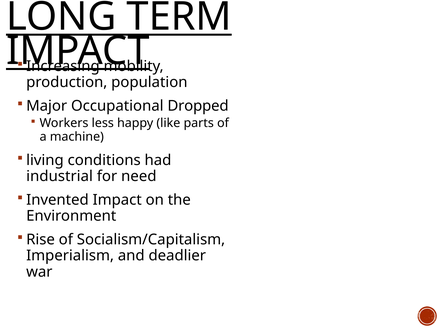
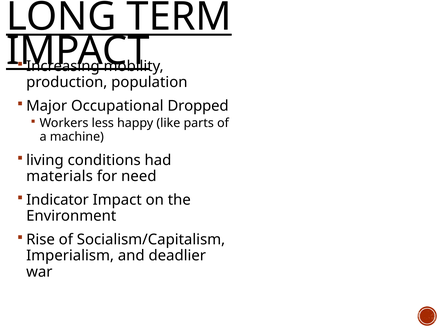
industrial: industrial -> materials
Invented: Invented -> Indicator
